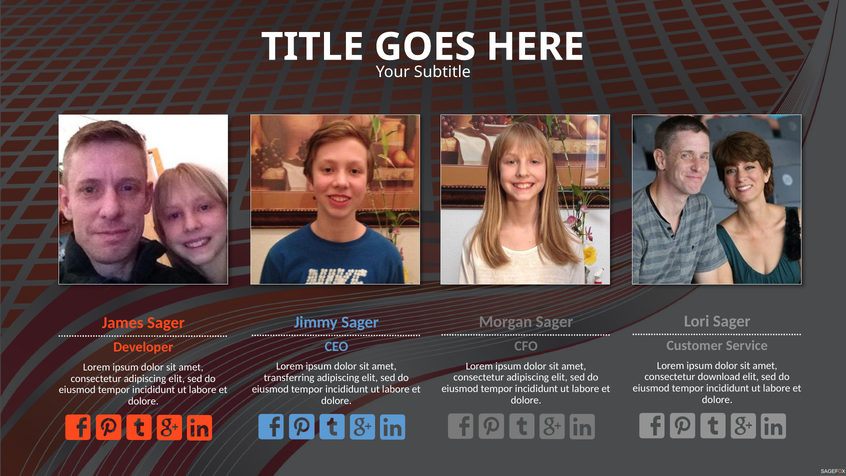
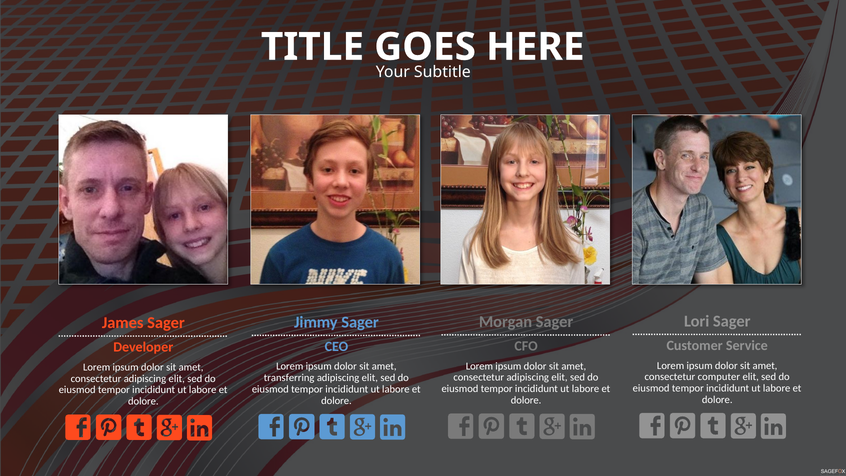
download: download -> computer
